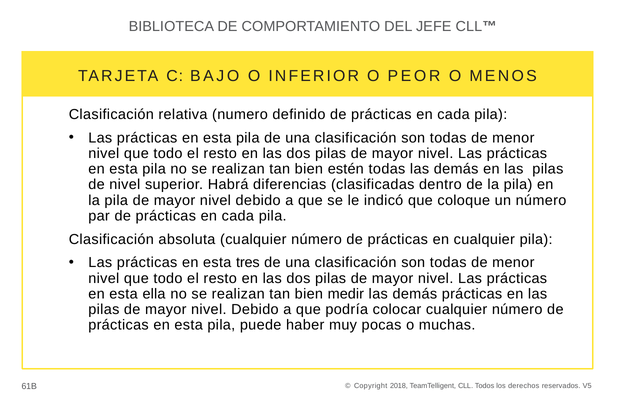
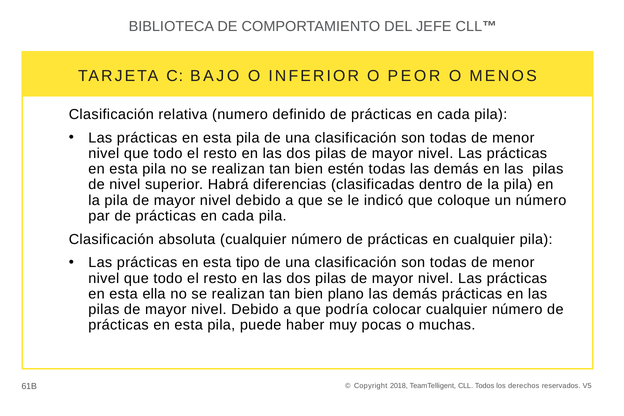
tres: tres -> tipo
medir: medir -> plano
